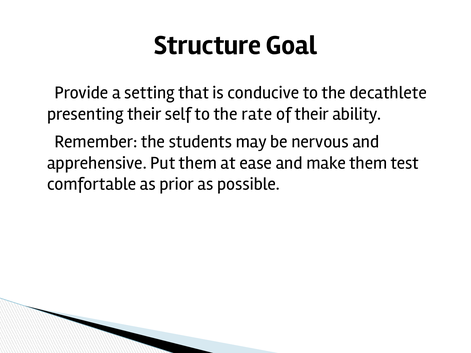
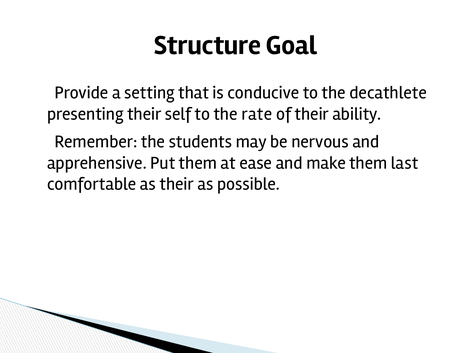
test: test -> last
as prior: prior -> their
